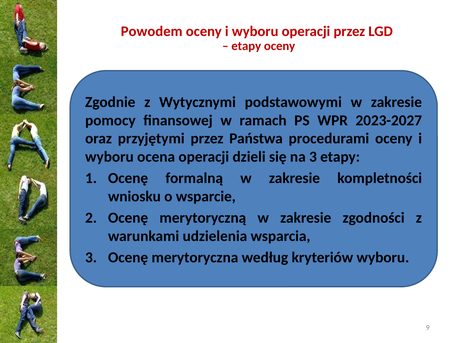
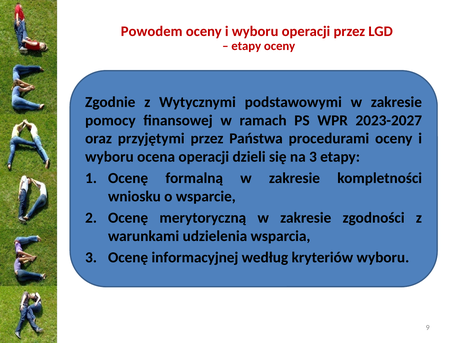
merytoryczna: merytoryczna -> informacyjnej
